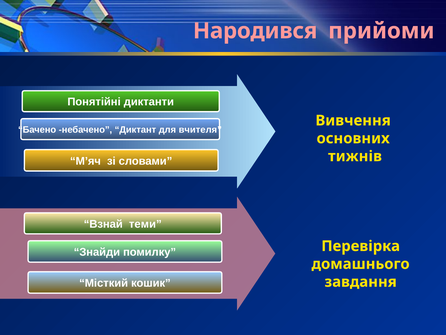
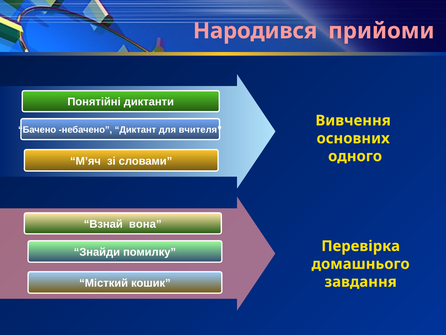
тижнів: тижнів -> одного
теми: теми -> вона
